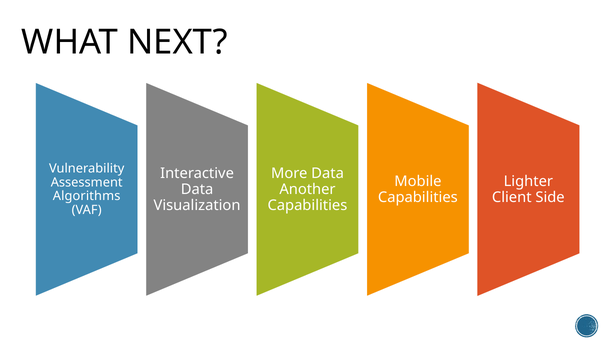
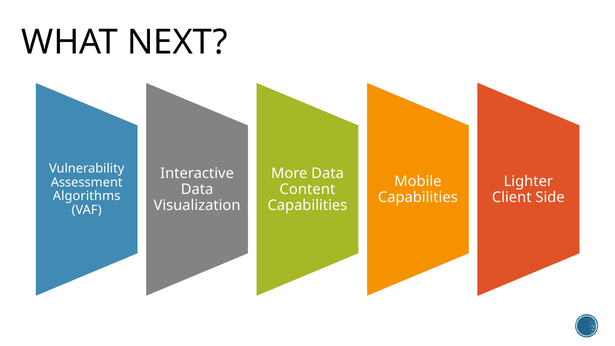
Another: Another -> Content
